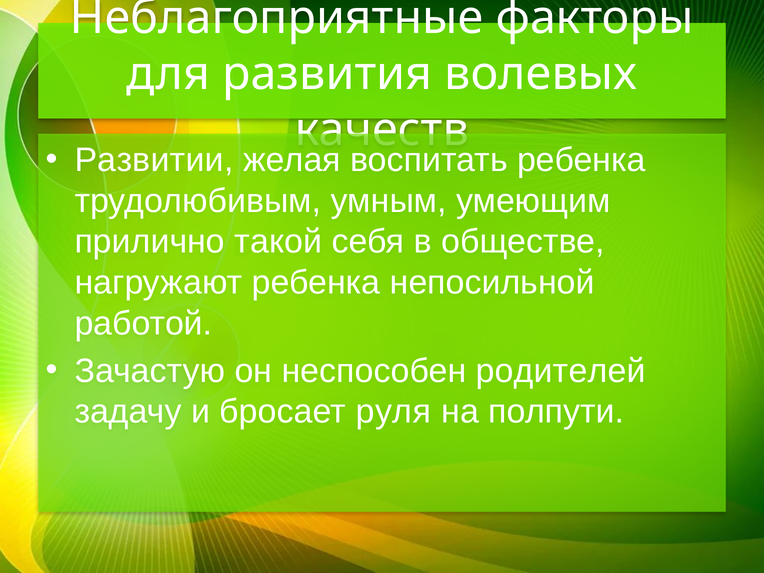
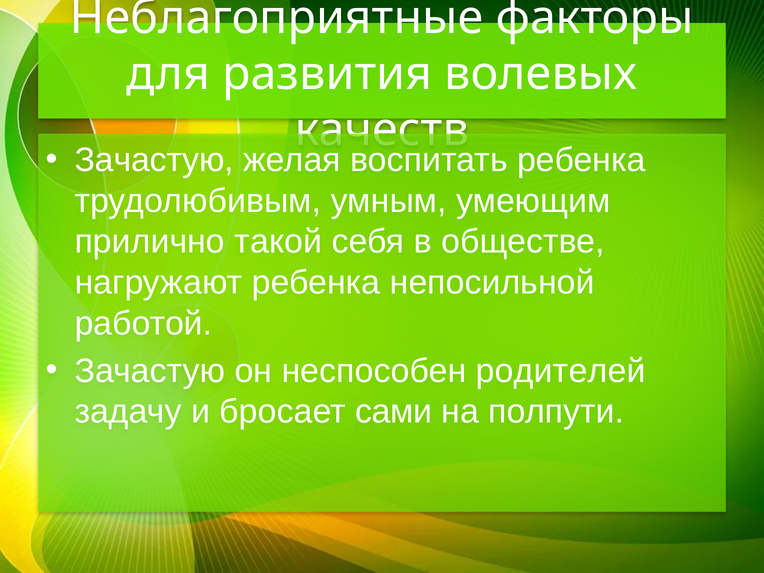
Развитии at (154, 160): Развитии -> Зачастую
руля: руля -> сами
